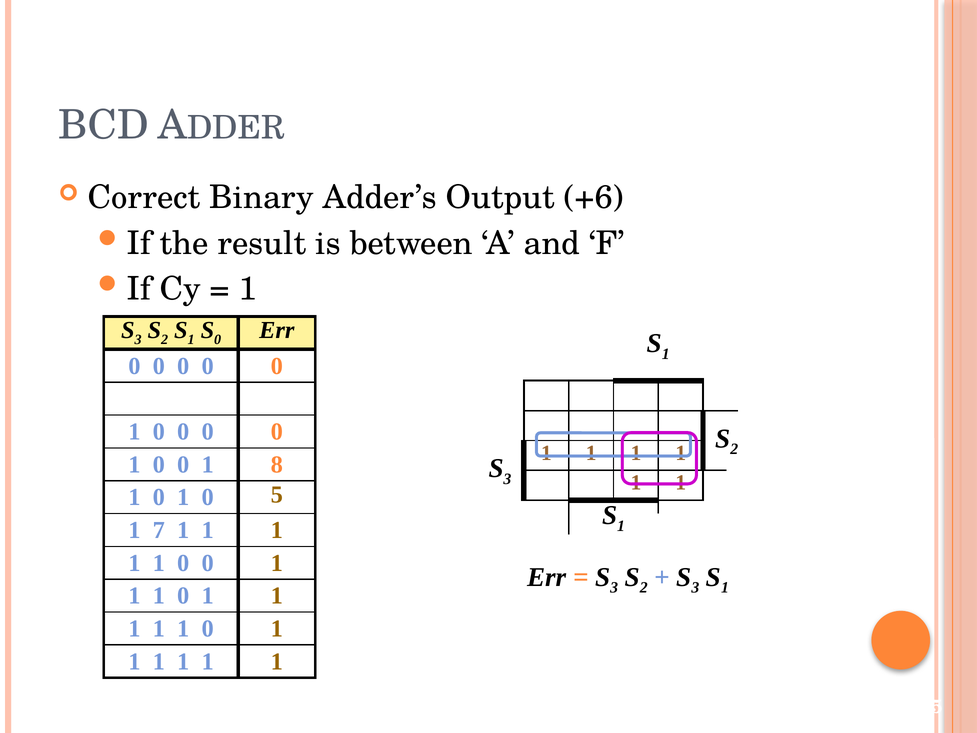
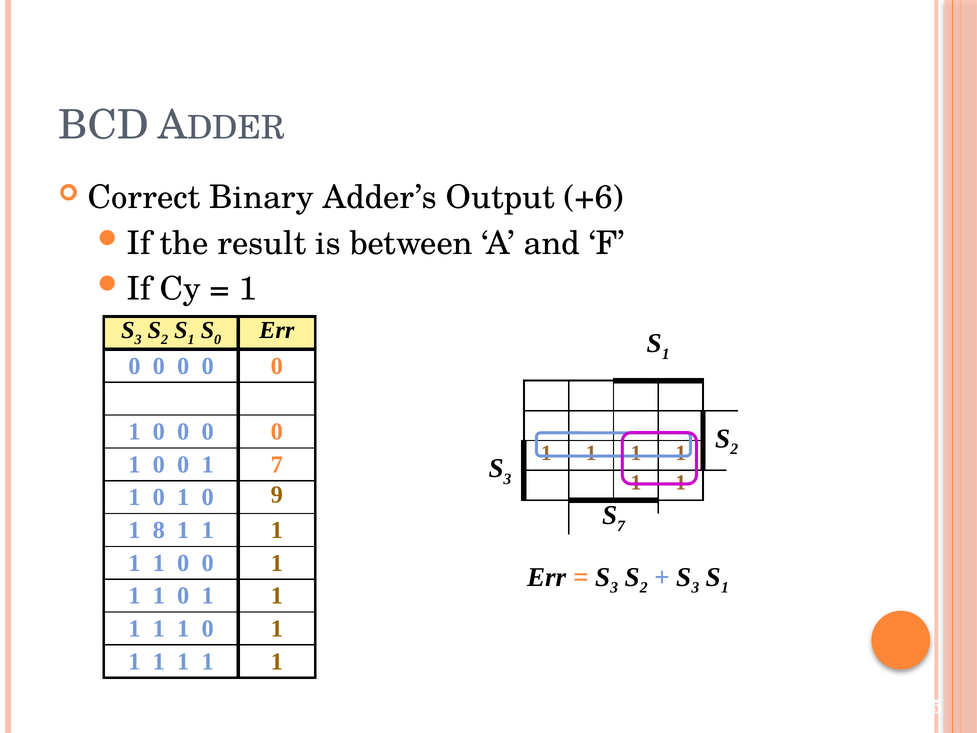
1 8: 8 -> 7
5: 5 -> 9
1 at (621, 526): 1 -> 7
7: 7 -> 8
